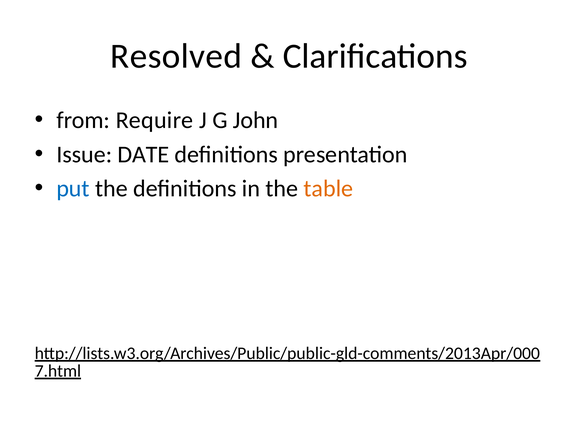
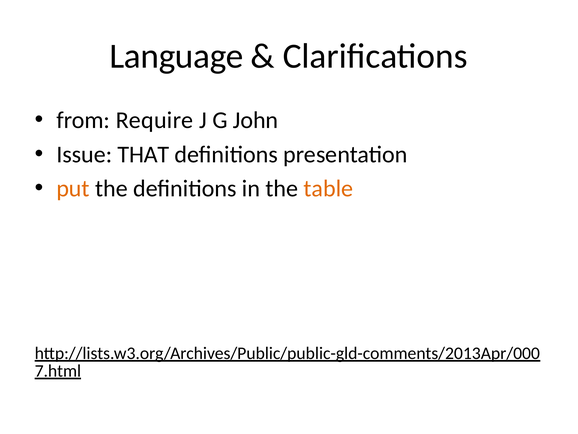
Resolved: Resolved -> Language
DATE: DATE -> THAT
put colour: blue -> orange
